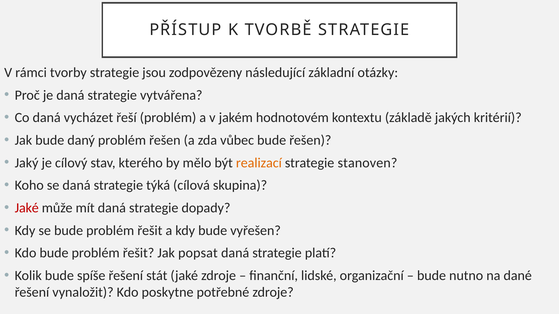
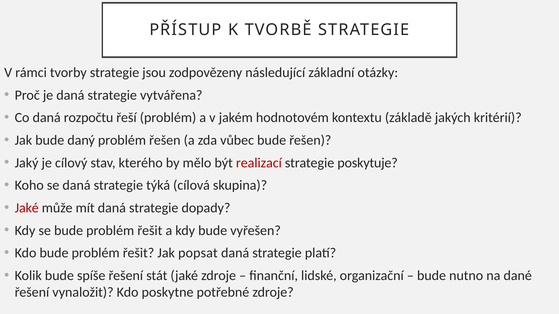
vycházet: vycházet -> rozpočtu
realizací colour: orange -> red
stanoven: stanoven -> poskytuje
